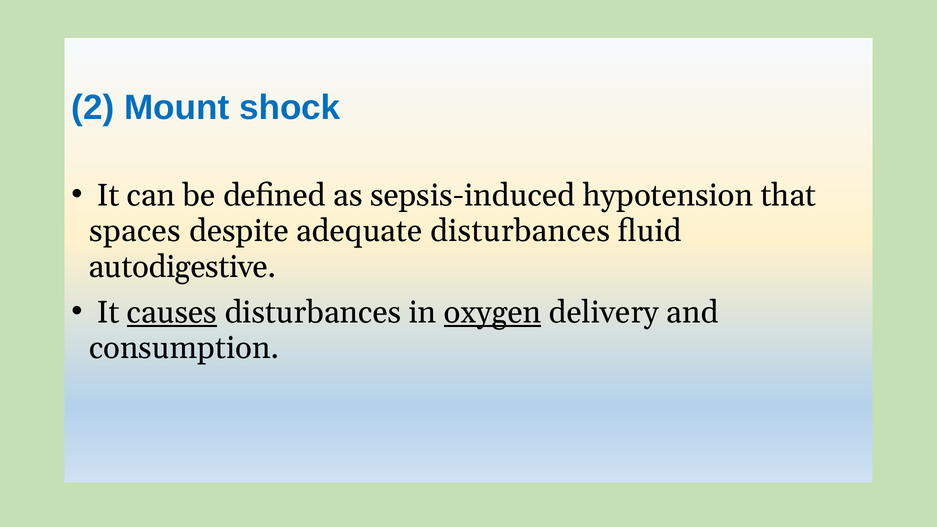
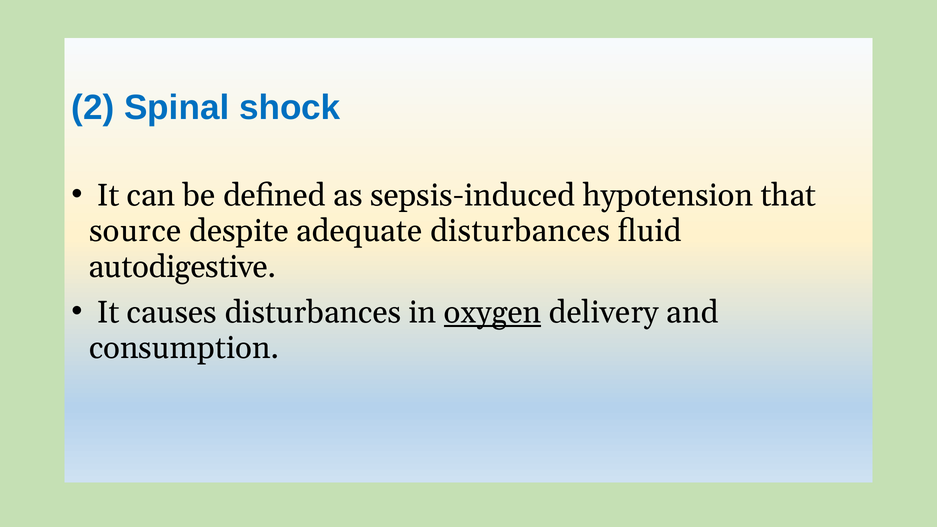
Mount: Mount -> Spinal
spaces: spaces -> source
causes underline: present -> none
